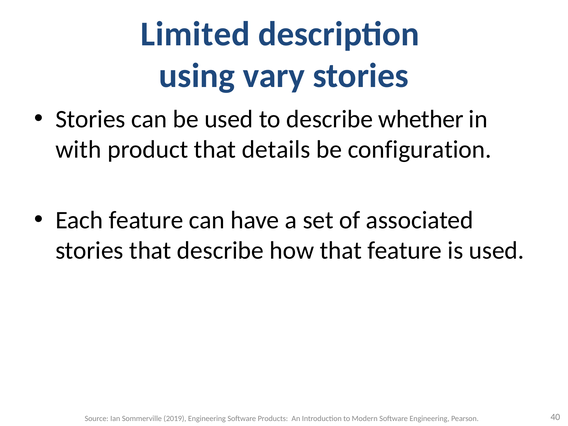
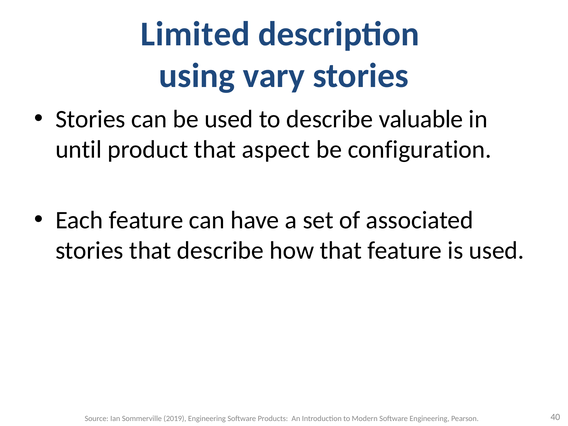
whether: whether -> valuable
with: with -> until
details: details -> aspect
